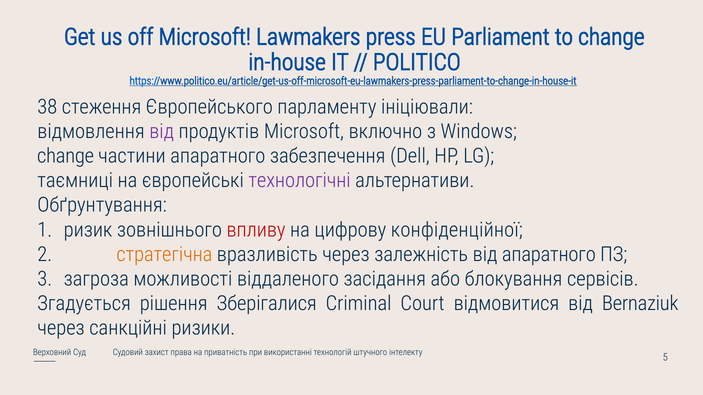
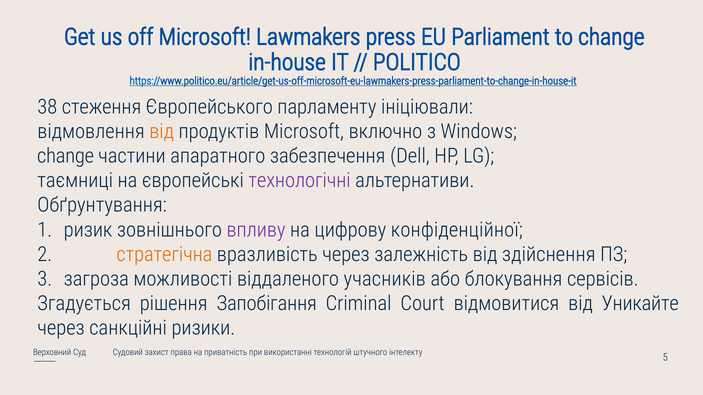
від at (162, 132) colour: purple -> orange
впливу colour: red -> purple
від апаратного: апаратного -> здійснення
засідання: засідання -> учасників
Зберігалися: Зберігалися -> Запобігання
Bernaziuk: Bernaziuk -> Уникайте
